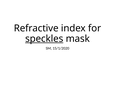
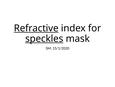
Refractive underline: none -> present
